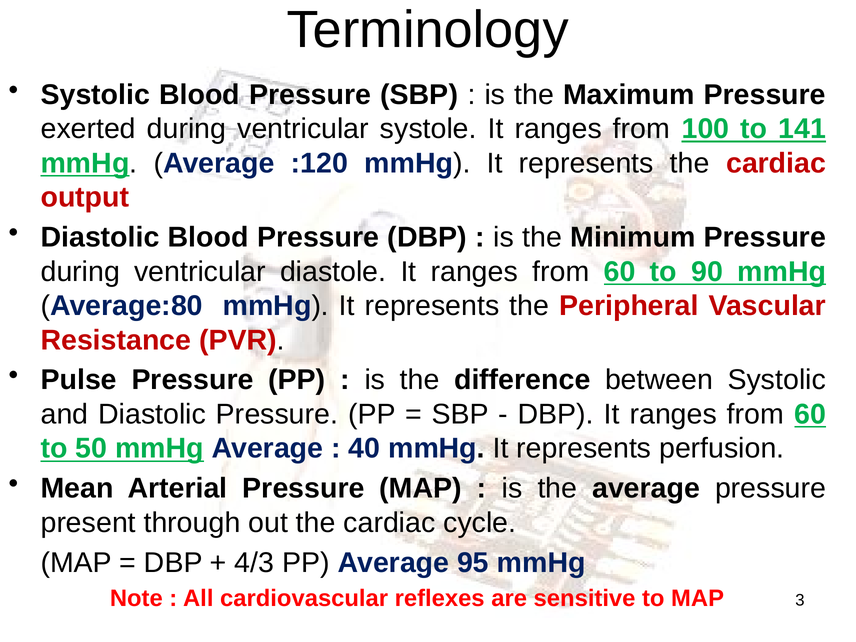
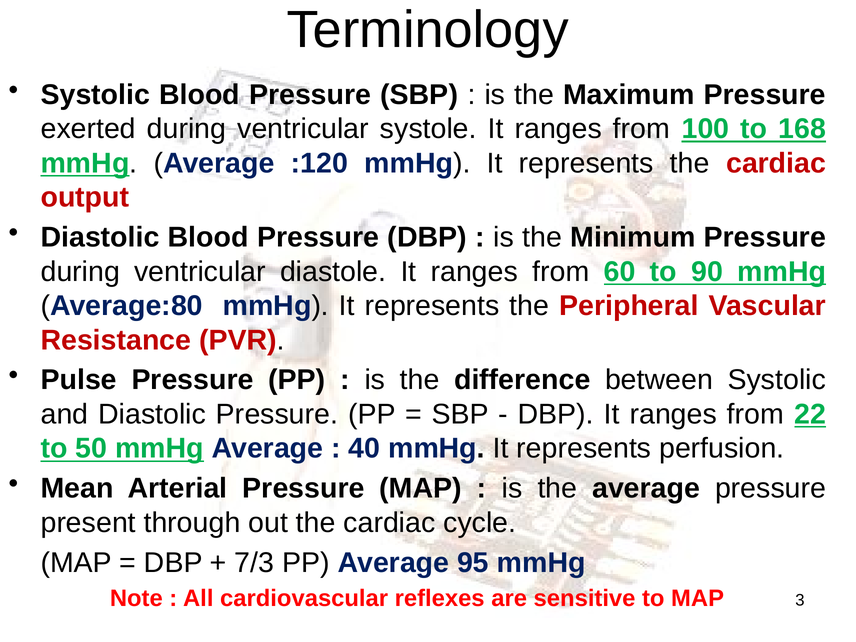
141: 141 -> 168
60 at (810, 414): 60 -> 22
4/3: 4/3 -> 7/3
